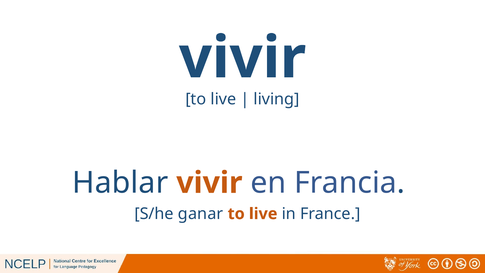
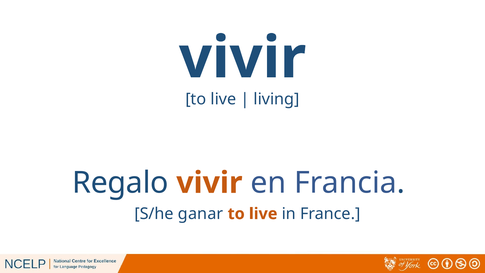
Hablar: Hablar -> Regalo
